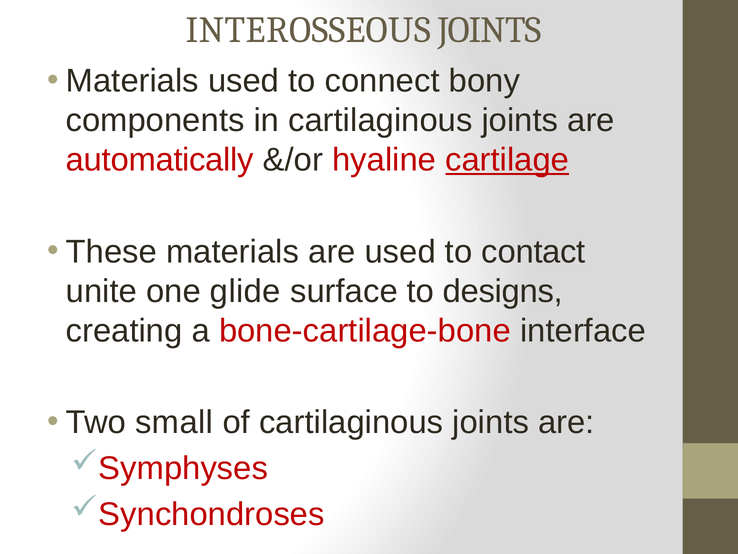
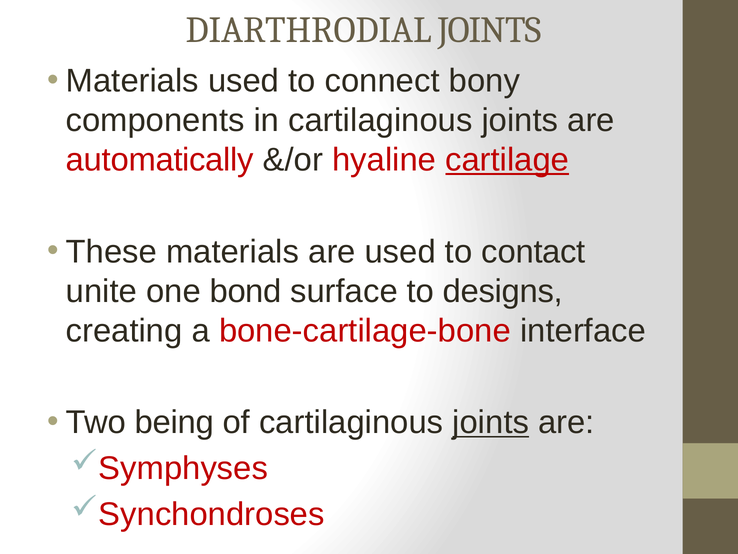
INTEROSSEOUS: INTEROSSEOUS -> DIARTHRODIAL
glide: glide -> bond
small: small -> being
joints at (491, 422) underline: none -> present
